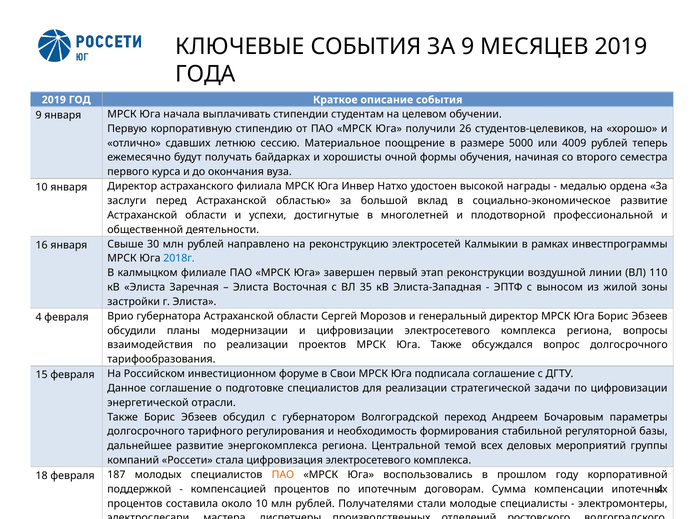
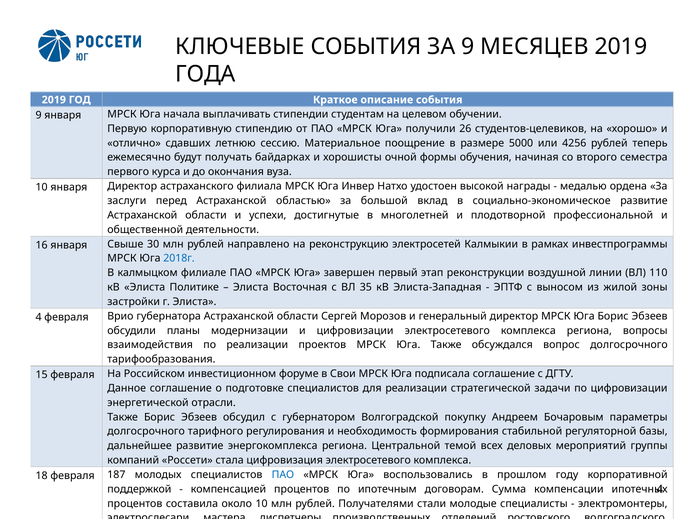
4009: 4009 -> 4256
Заречная: Заречная -> Политике
переход: переход -> покупку
ПАО at (283, 475) colour: orange -> blue
